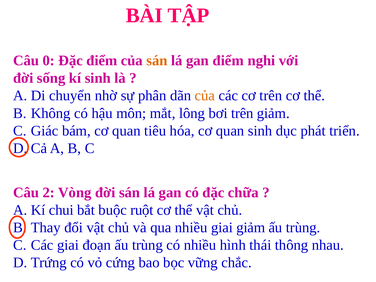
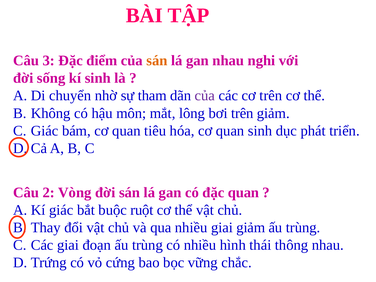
0: 0 -> 3
gan điểm: điểm -> nhau
phân: phân -> tham
của at (205, 96) colour: orange -> purple
đặc chữa: chữa -> quan
Kí chui: chui -> giác
